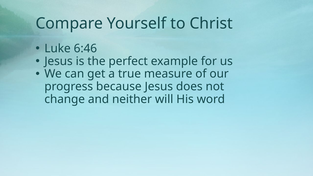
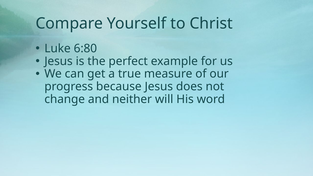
6:46: 6:46 -> 6:80
